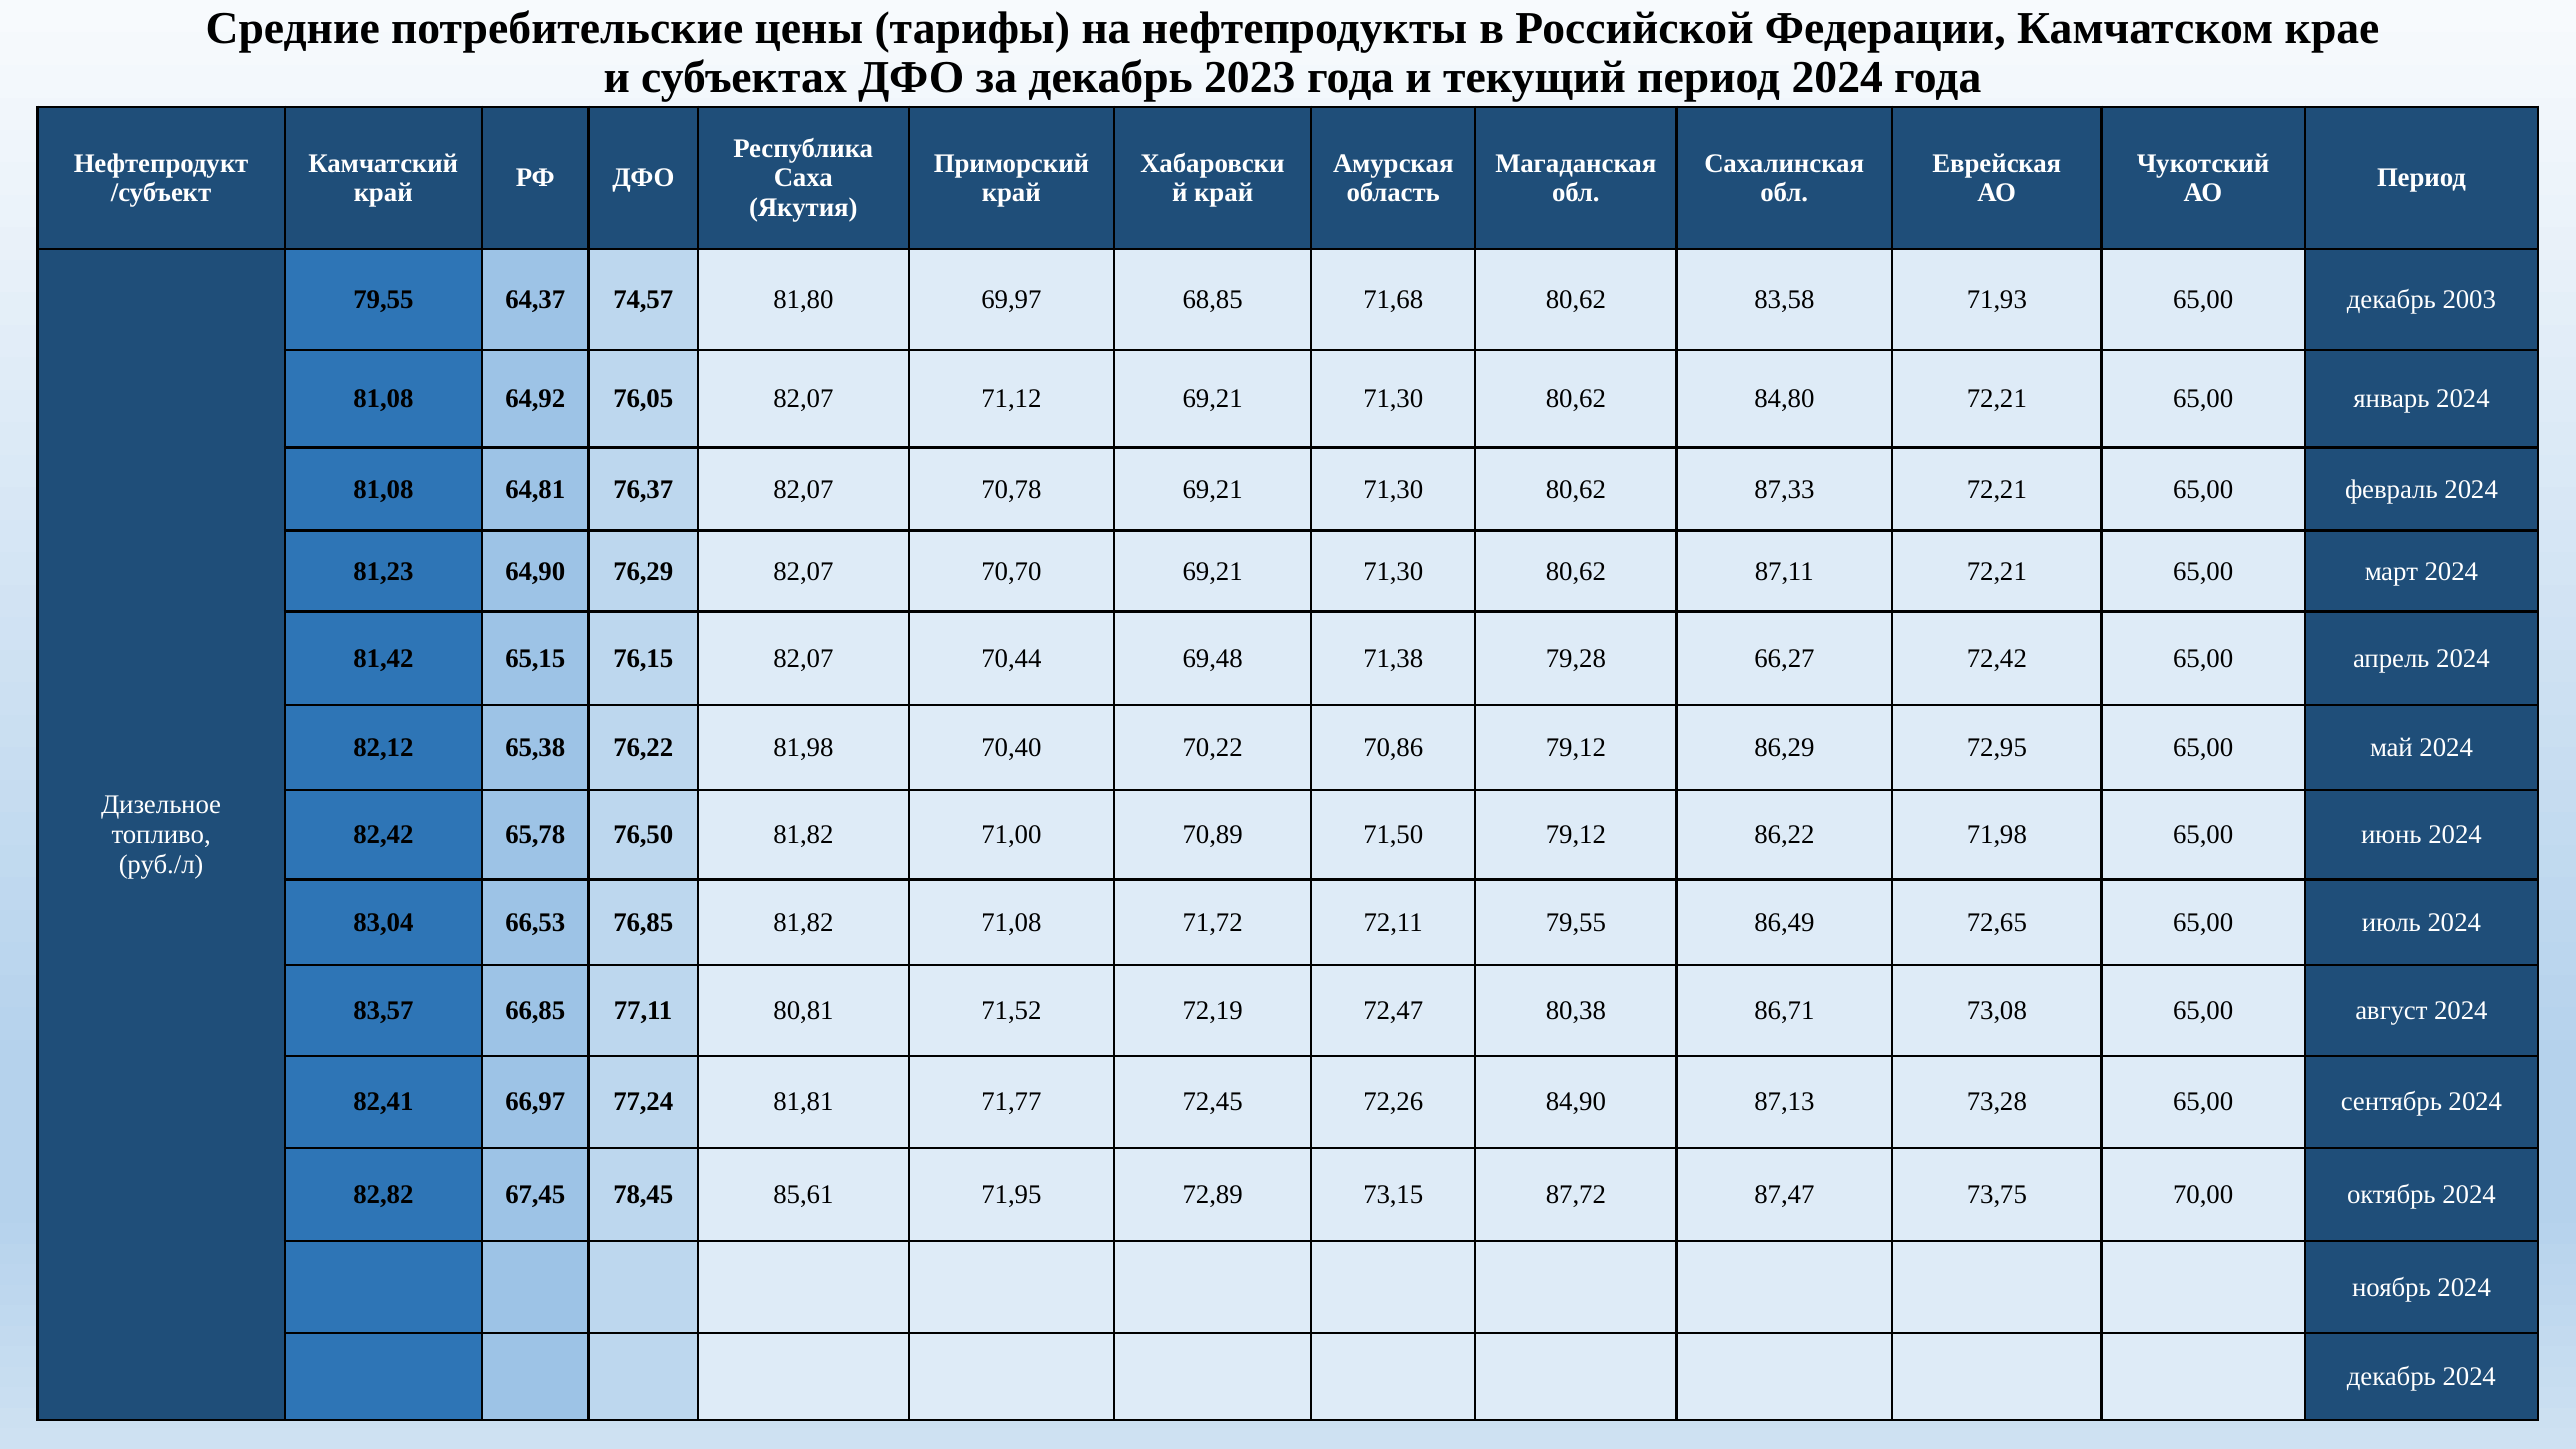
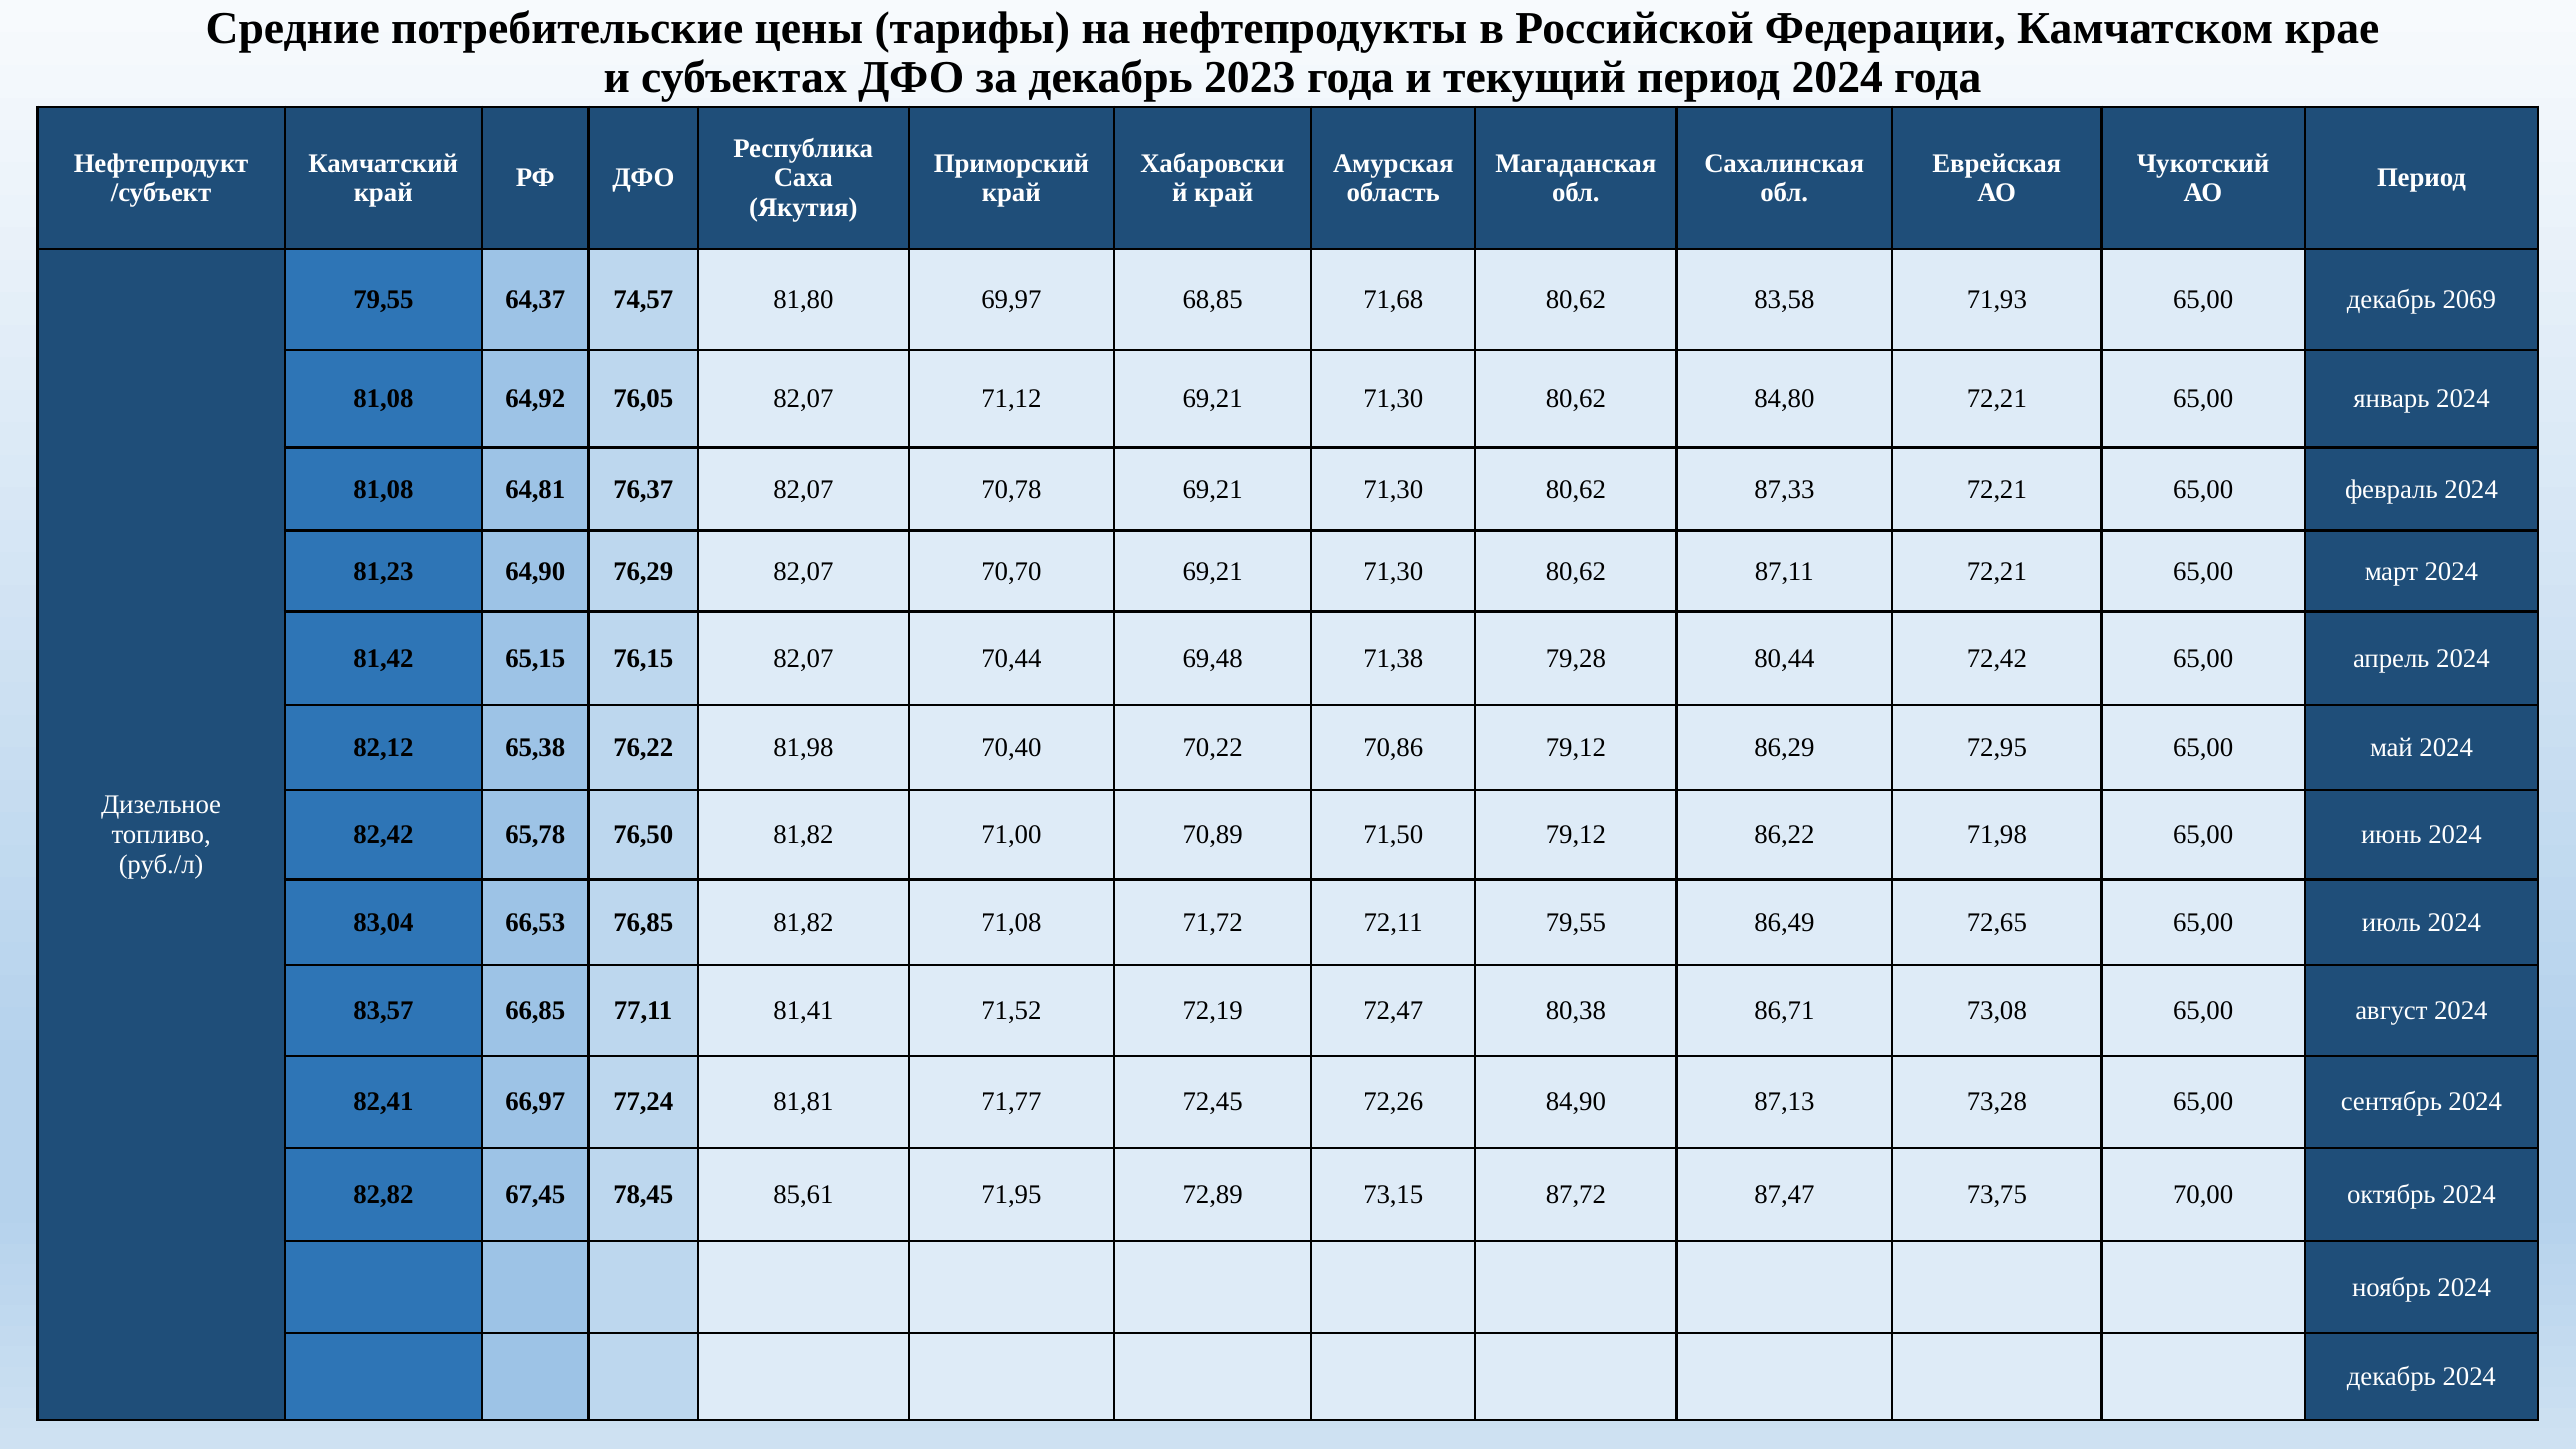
2003: 2003 -> 2069
66,27: 66,27 -> 80,44
80,81: 80,81 -> 81,41
